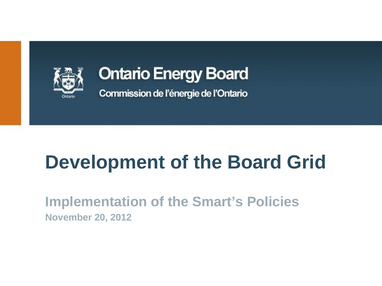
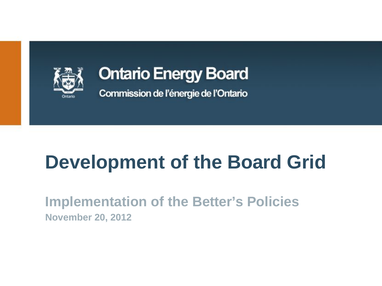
Smart’s: Smart’s -> Better’s
